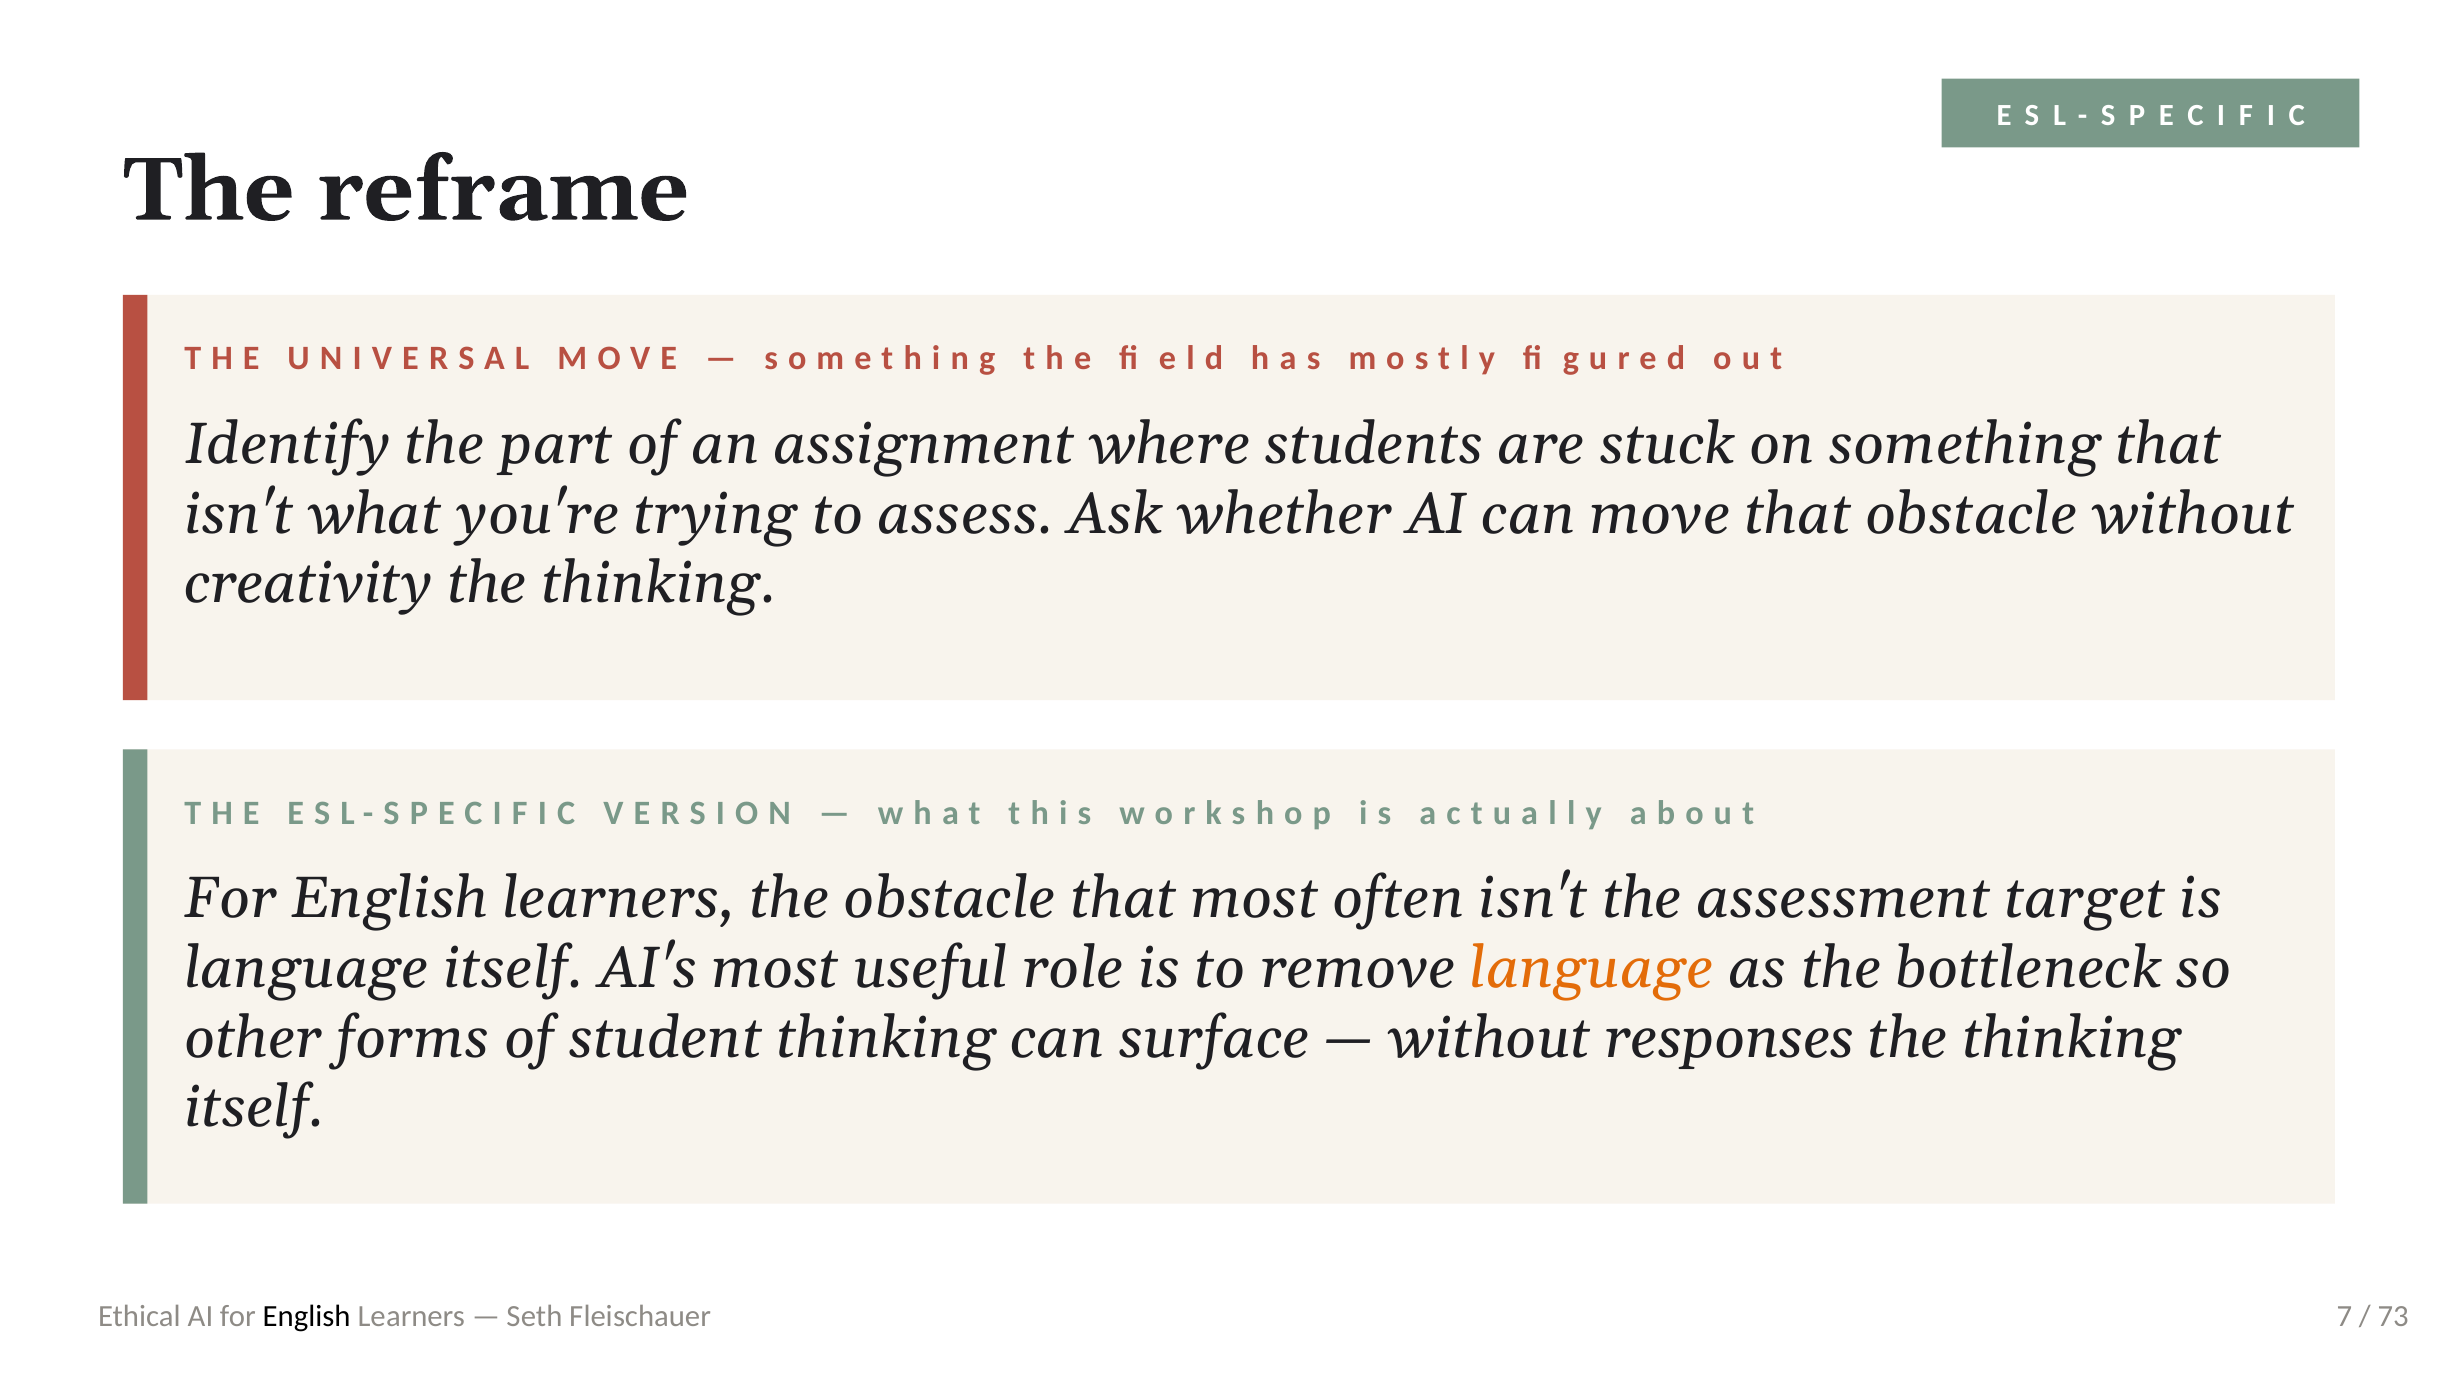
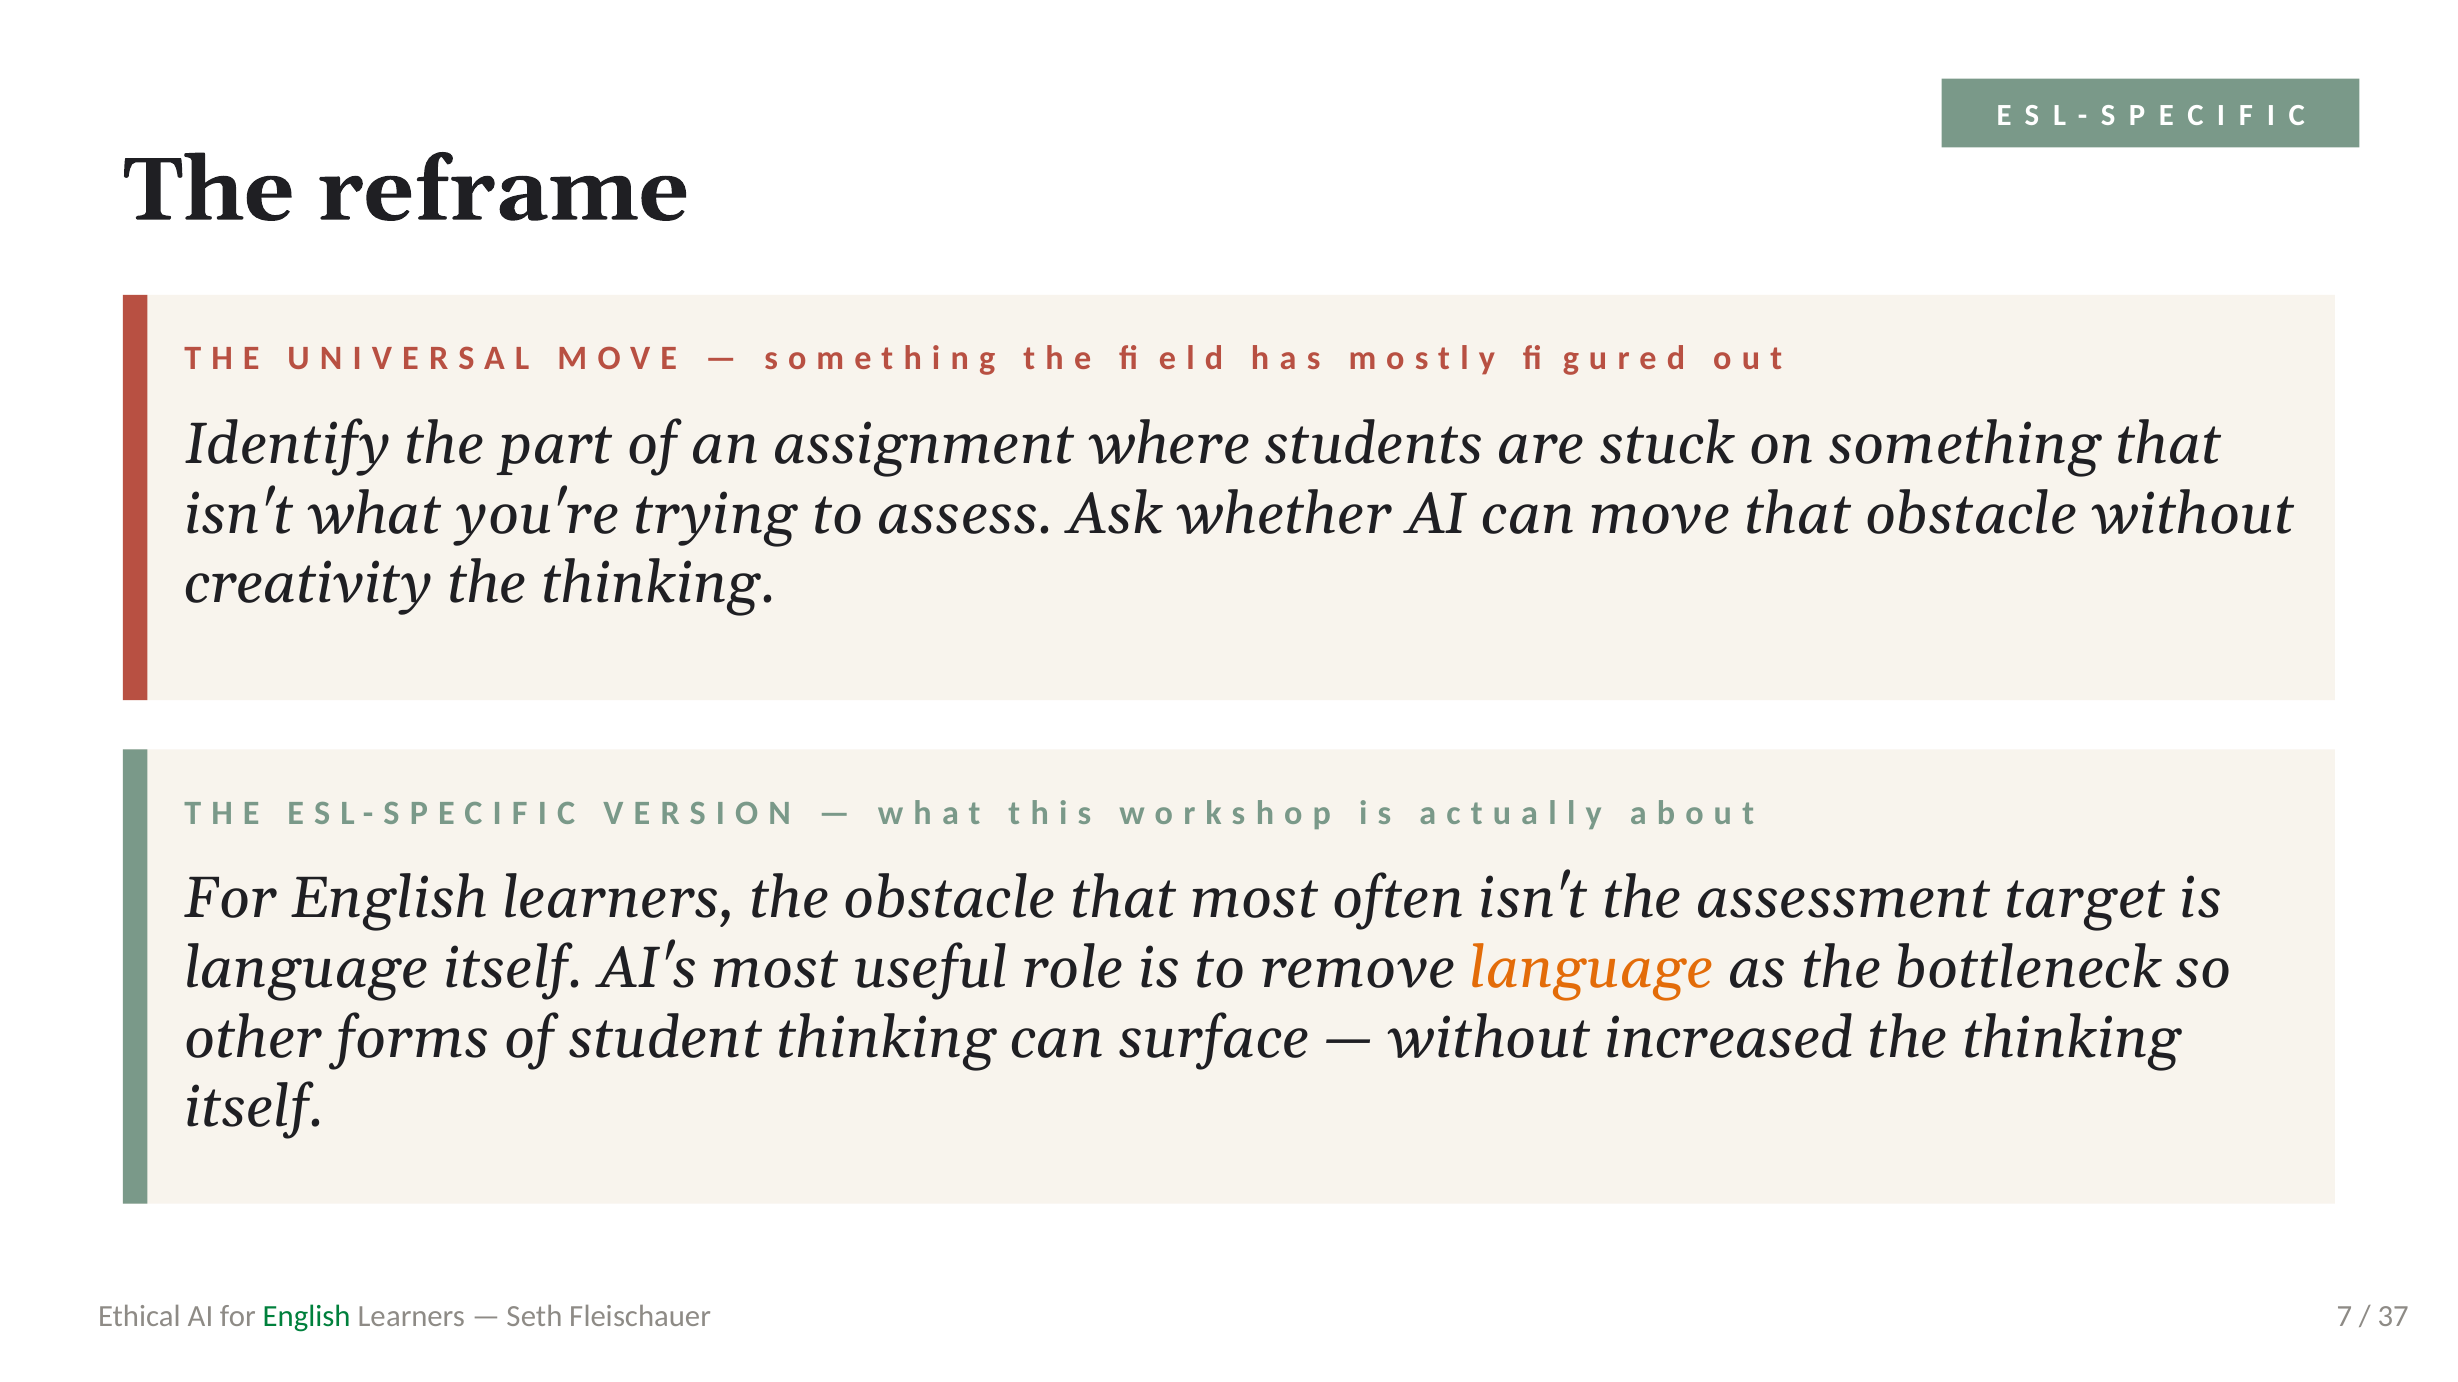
responses: responses -> increased
English at (307, 1317) colour: black -> green
73: 73 -> 37
